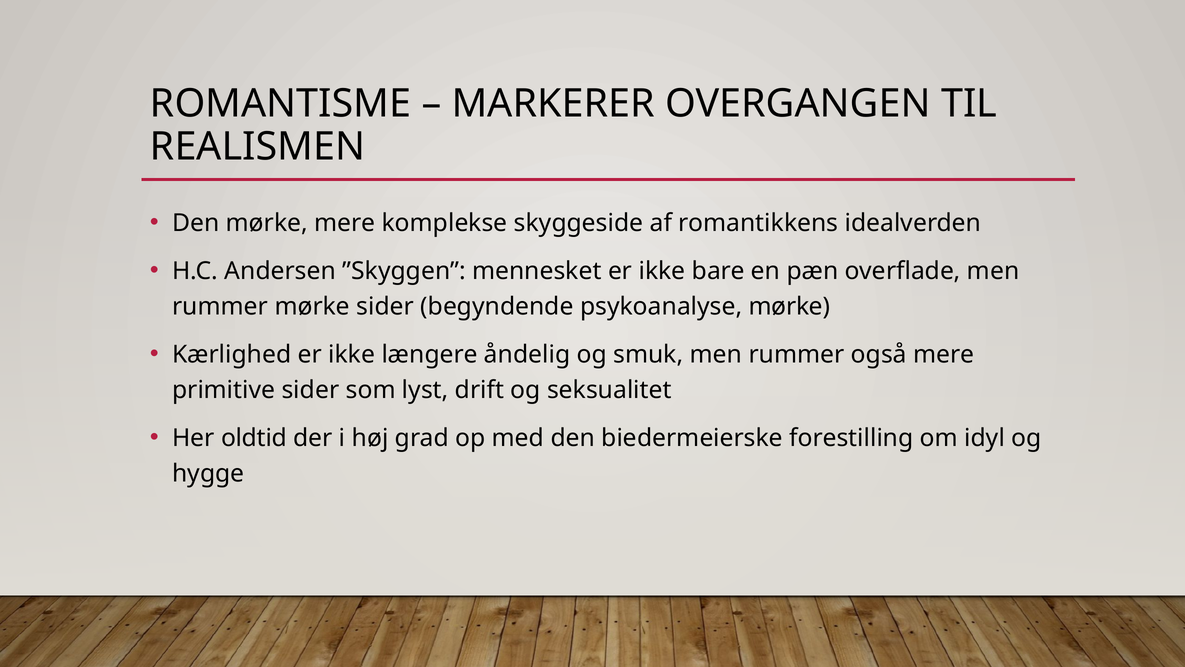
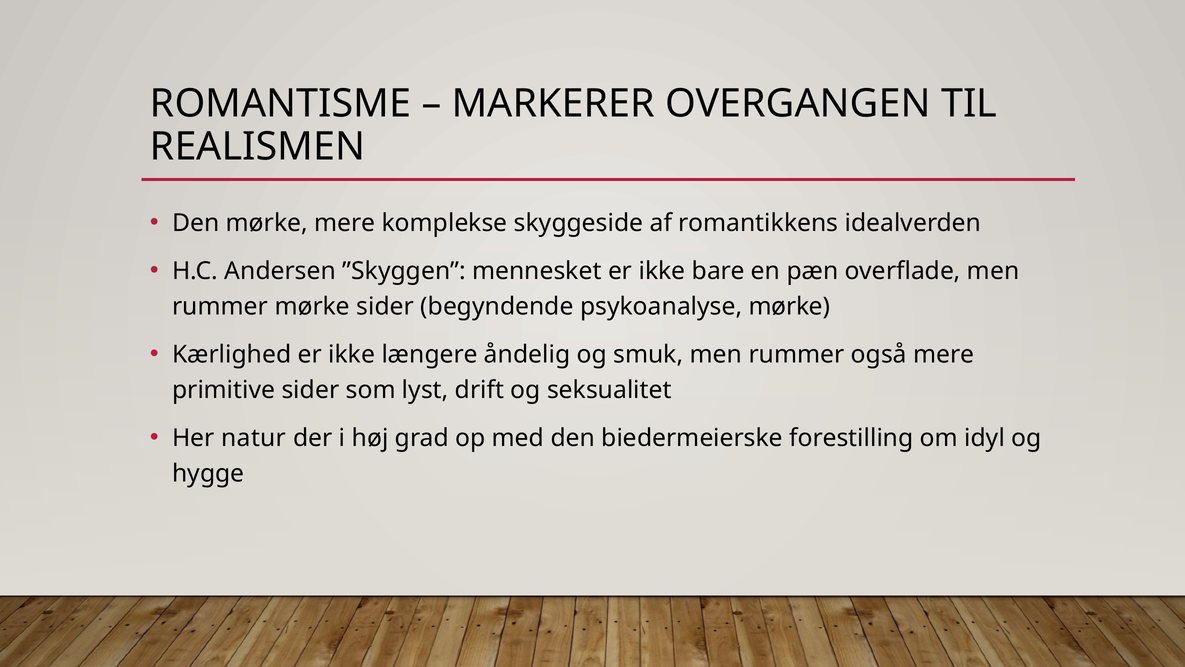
oldtid: oldtid -> natur
